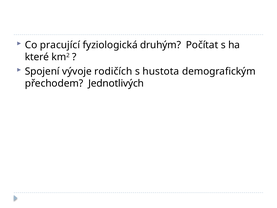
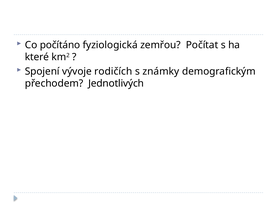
pracující: pracující -> počítáno
druhým: druhým -> zemřou
hustota: hustota -> známky
